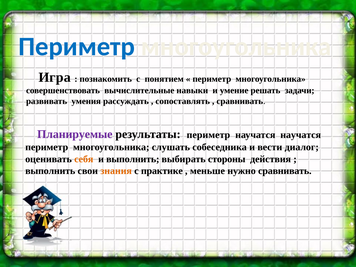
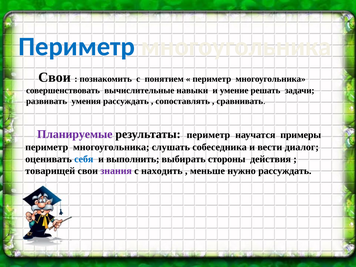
Игра at (55, 77): Игра -> Свои
научатся научатся: научатся -> примеры
себя colour: orange -> blue
выполнить at (50, 171): выполнить -> товарищей
знания colour: orange -> purple
практике: практике -> находить
нужно сравнивать: сравнивать -> рассуждать
